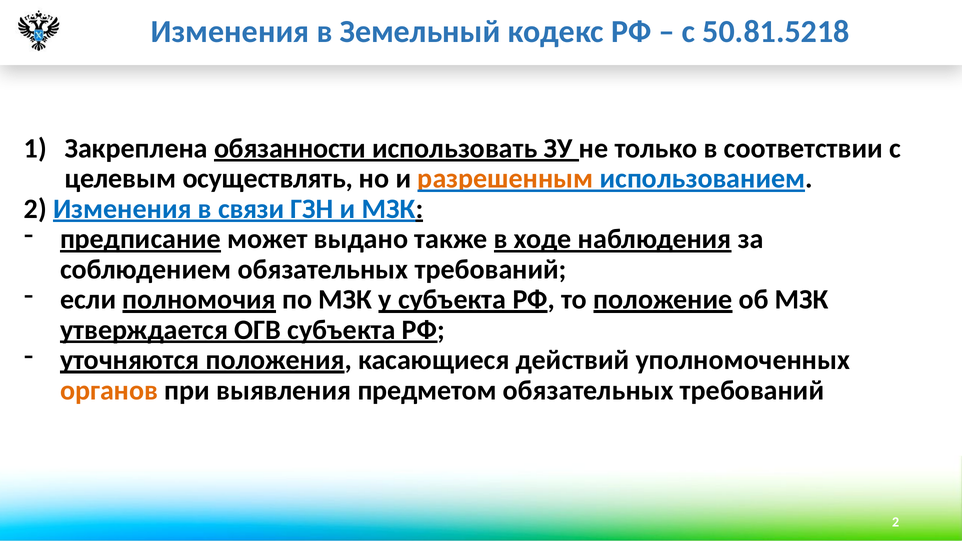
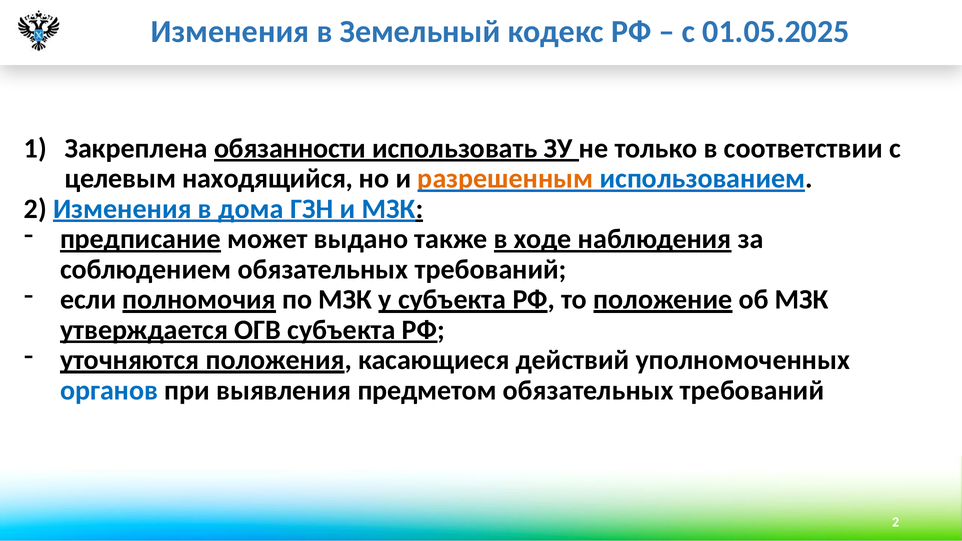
50.81.5218: 50.81.5218 -> 01.05.2025
осуществлять: осуществлять -> находящийся
связи: связи -> дома
органов colour: orange -> blue
